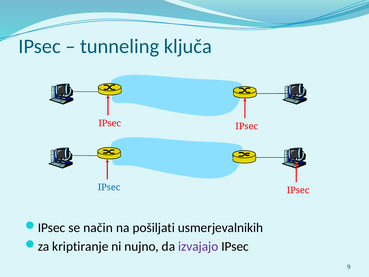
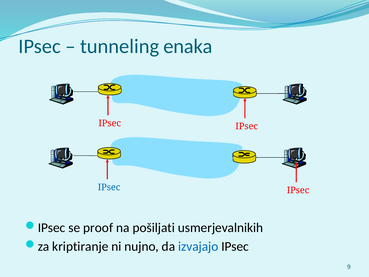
ključa: ključa -> enaka
način: način -> proof
izvajajo colour: purple -> blue
